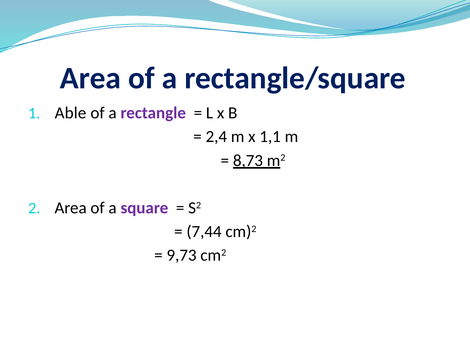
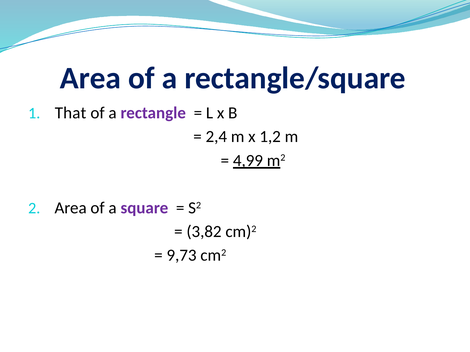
Able: Able -> That
1,1: 1,1 -> 1,2
8,73: 8,73 -> 4,99
7,44: 7,44 -> 3,82
